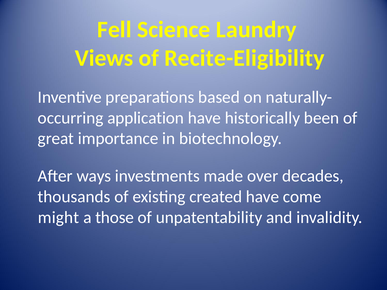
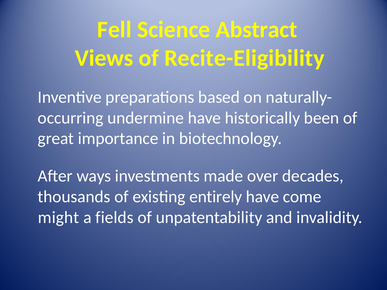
Laundry: Laundry -> Abstract
application: application -> undermine
created: created -> entirely
those: those -> fields
